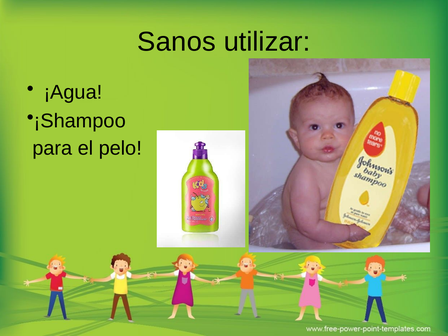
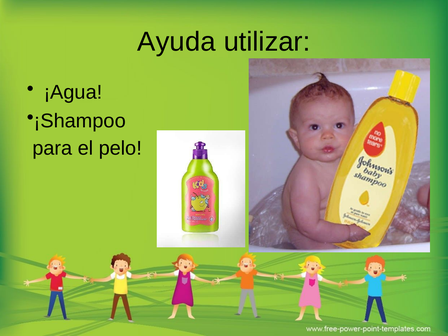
Sanos: Sanos -> Ayuda
